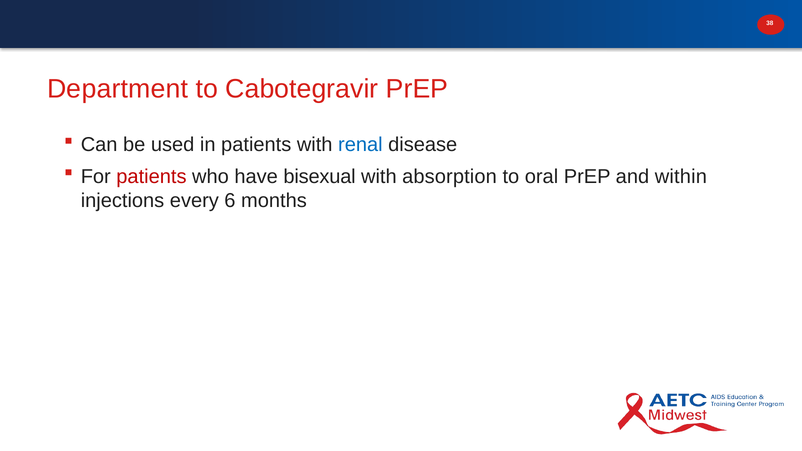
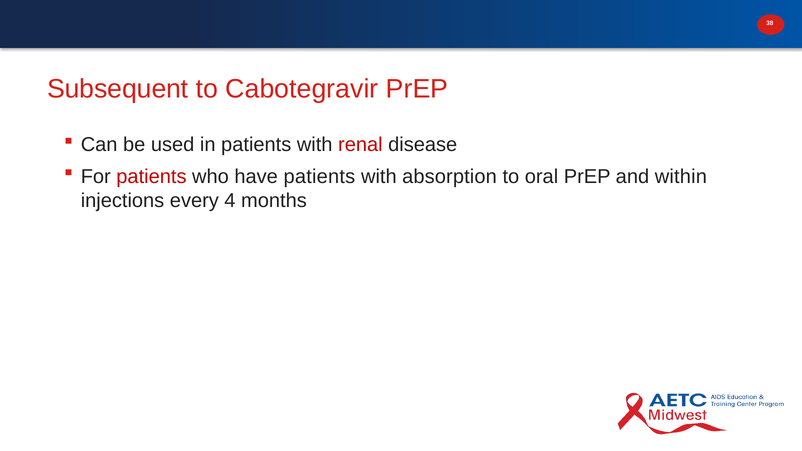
Department: Department -> Subsequent
renal colour: blue -> red
have bisexual: bisexual -> patients
6: 6 -> 4
